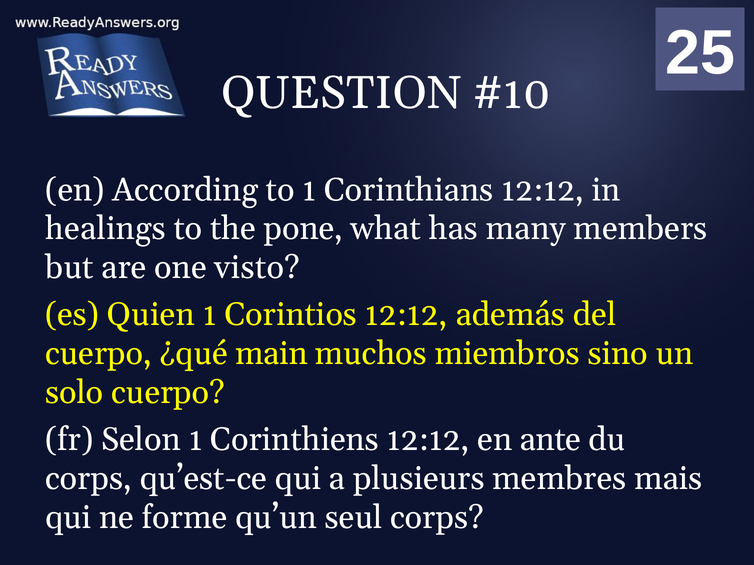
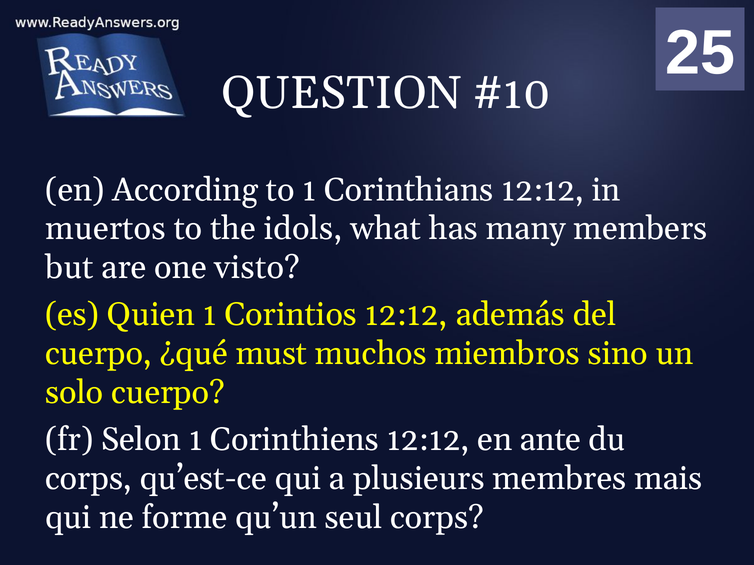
healings: healings -> muertos
pone: pone -> idols
main: main -> must
